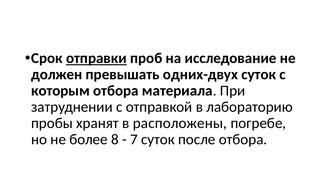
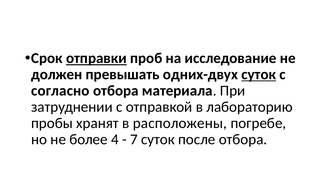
суток at (259, 75) underline: none -> present
которым: которым -> согласно
8: 8 -> 4
